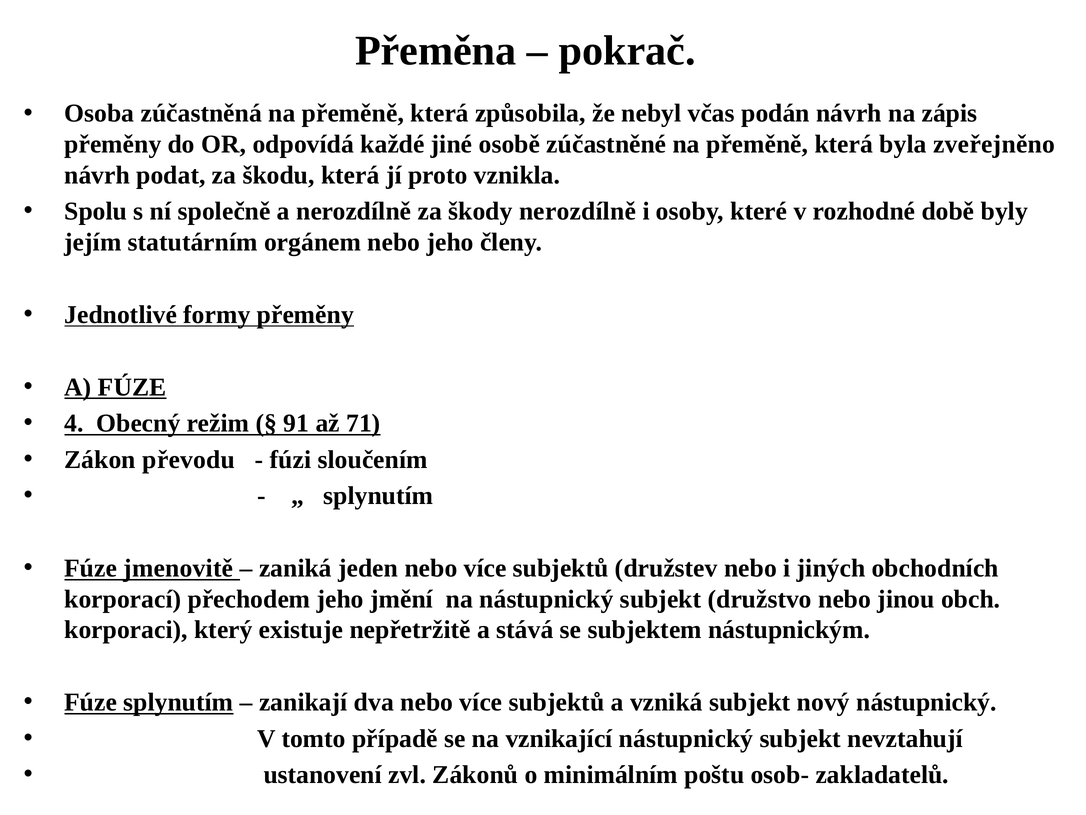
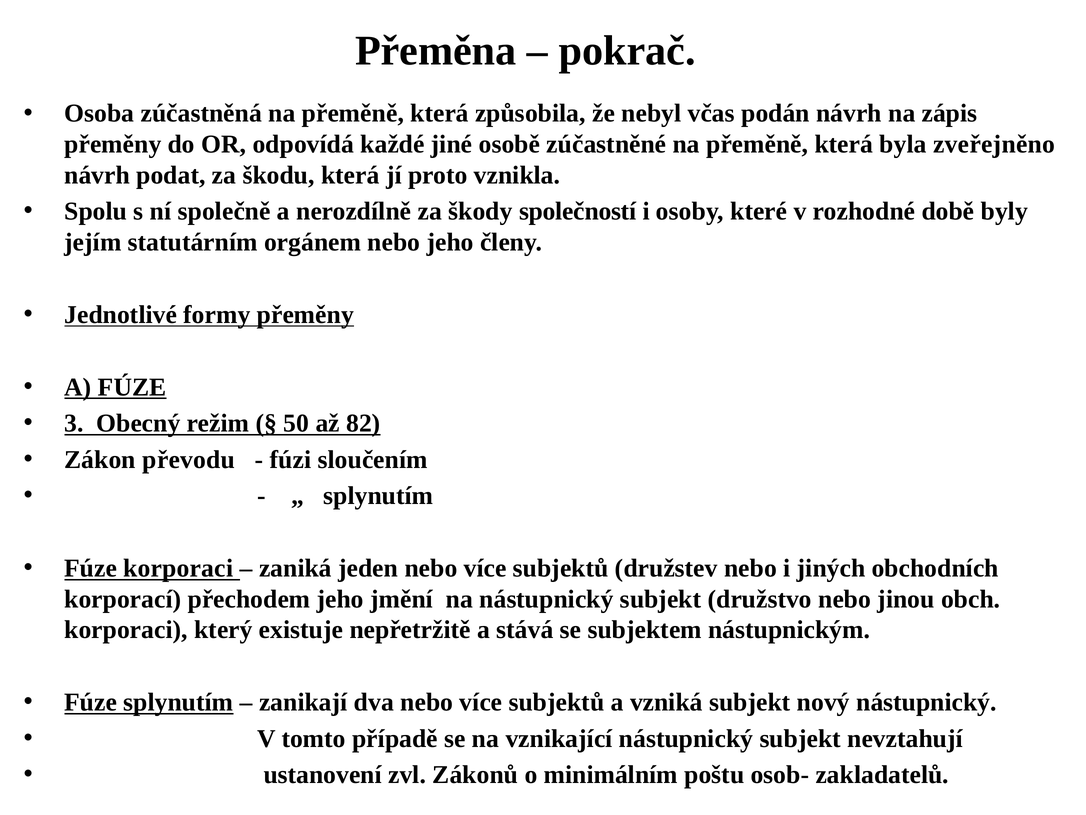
škody nerozdílně: nerozdílně -> společností
4: 4 -> 3
91: 91 -> 50
71: 71 -> 82
Fúze jmenovitě: jmenovitě -> korporaci
